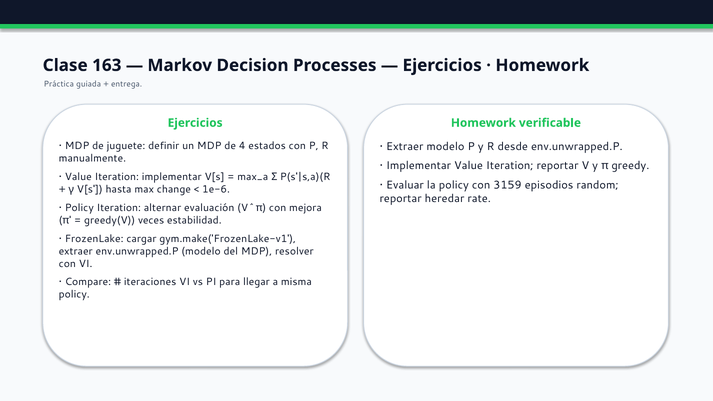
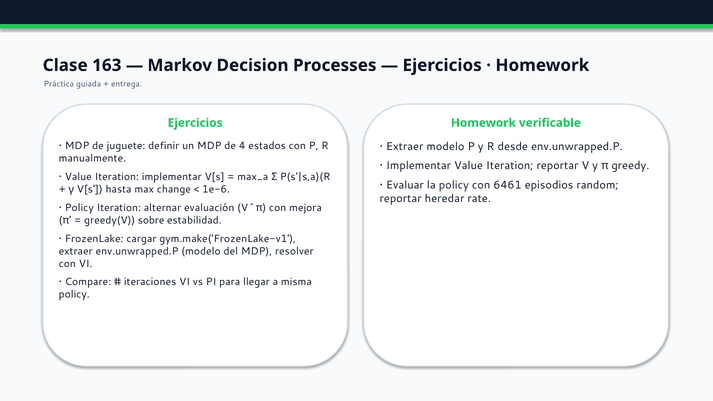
3159: 3159 -> 6461
veces: veces -> sobre
